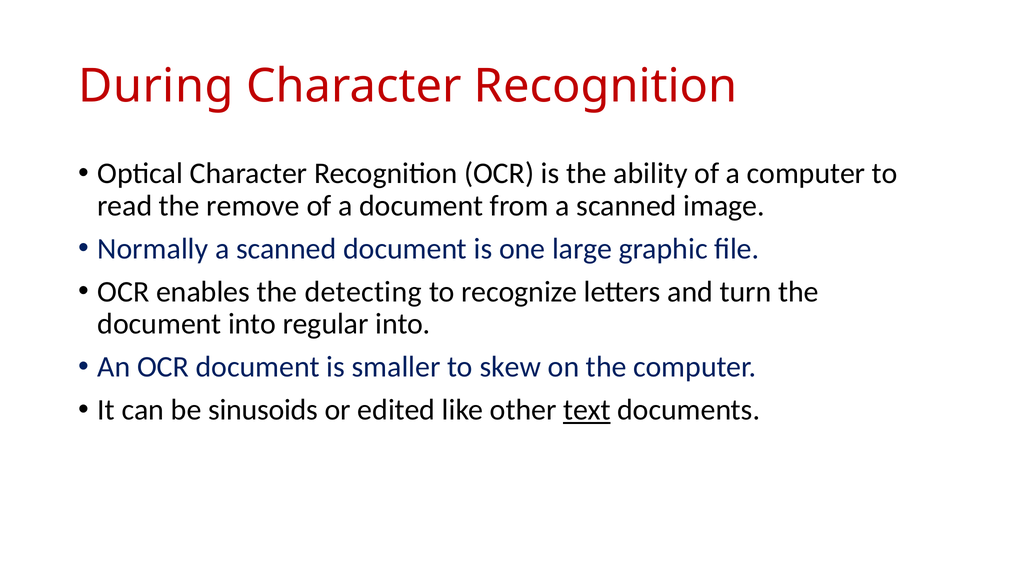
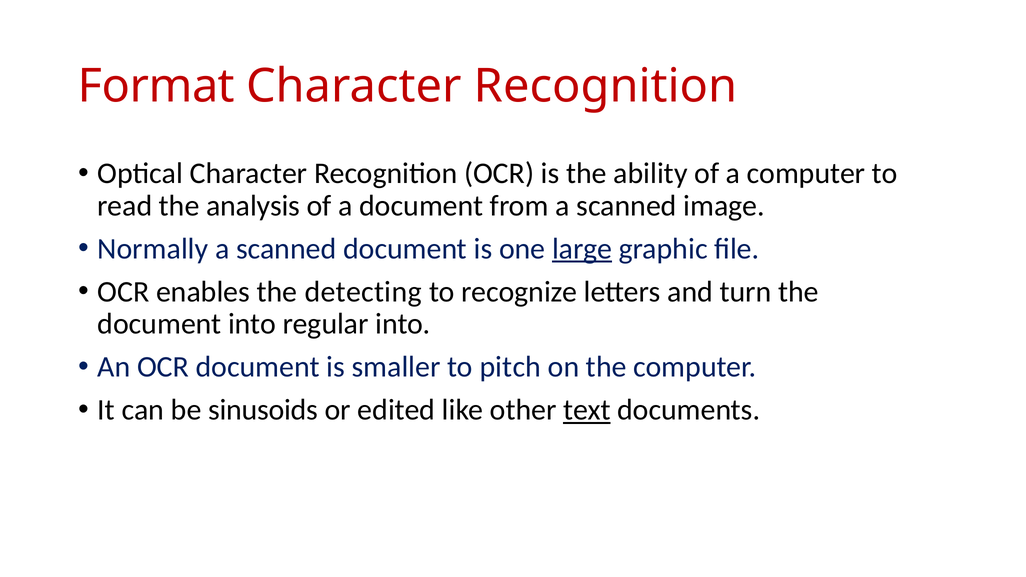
During: During -> Format
remove: remove -> analysis
large underline: none -> present
skew: skew -> pitch
